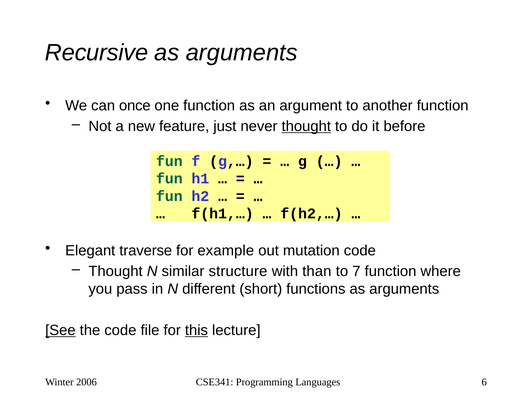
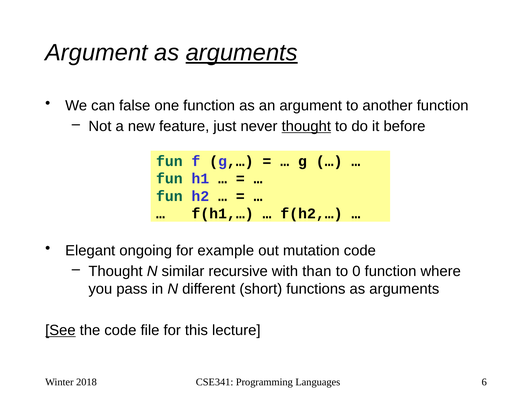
Recursive at (97, 53): Recursive -> Argument
arguments at (242, 53) underline: none -> present
once: once -> false
traverse: traverse -> ongoing
structure: structure -> recursive
7: 7 -> 0
this underline: present -> none
2006: 2006 -> 2018
